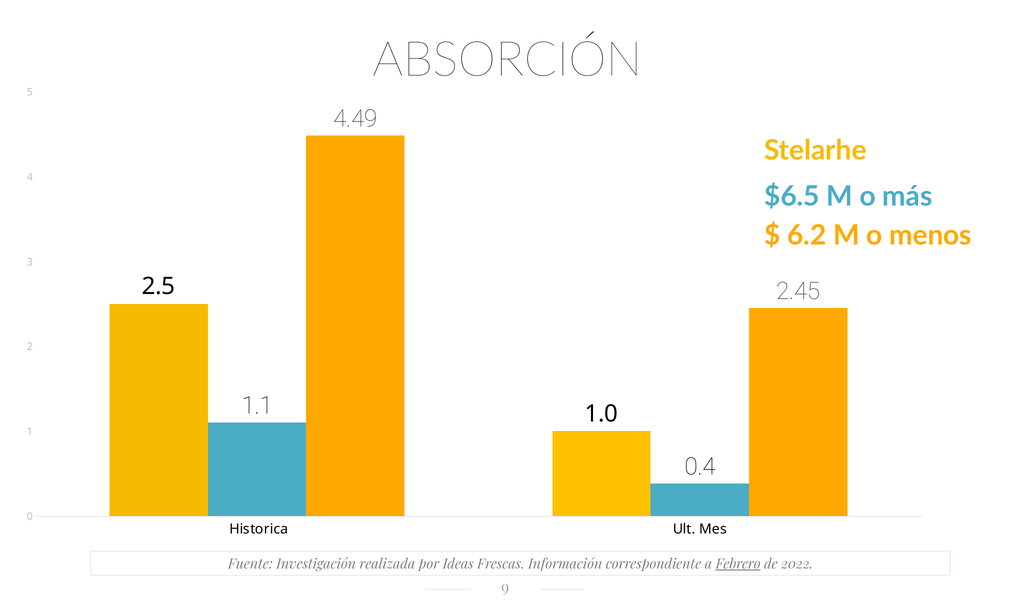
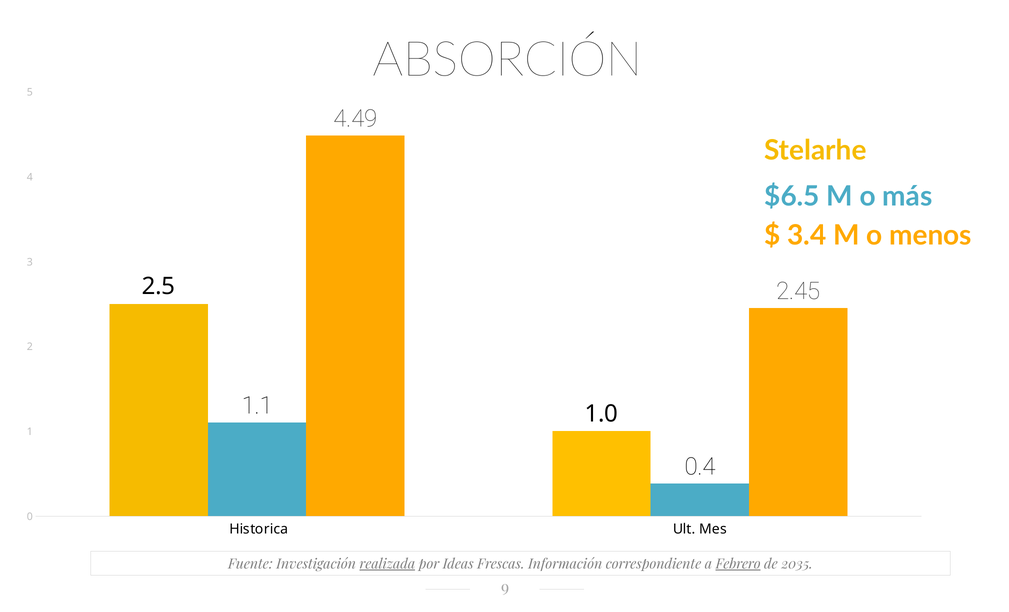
6.2: 6.2 -> 3.4
realizada underline: none -> present
2022: 2022 -> 2035
